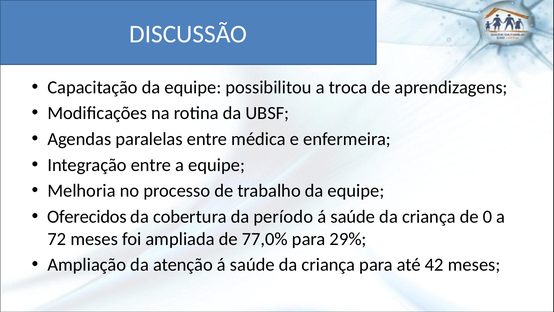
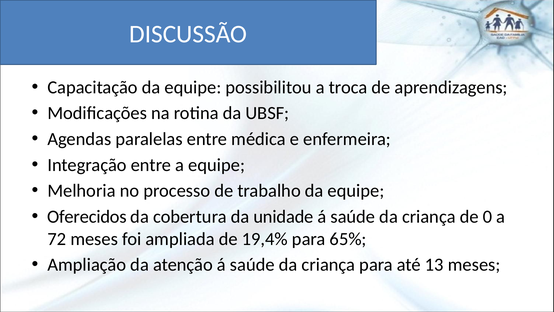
período: período -> unidade
77,0%: 77,0% -> 19,4%
29%: 29% -> 65%
42: 42 -> 13
